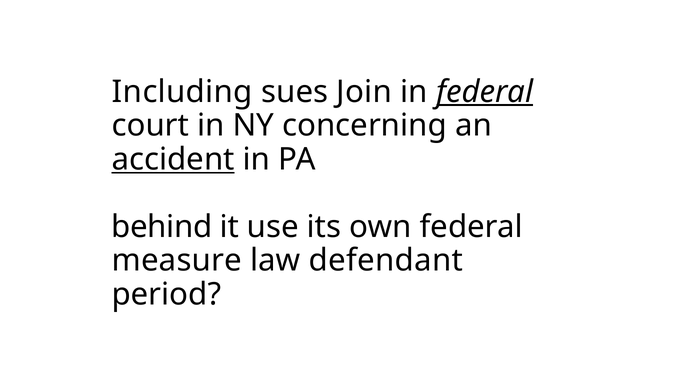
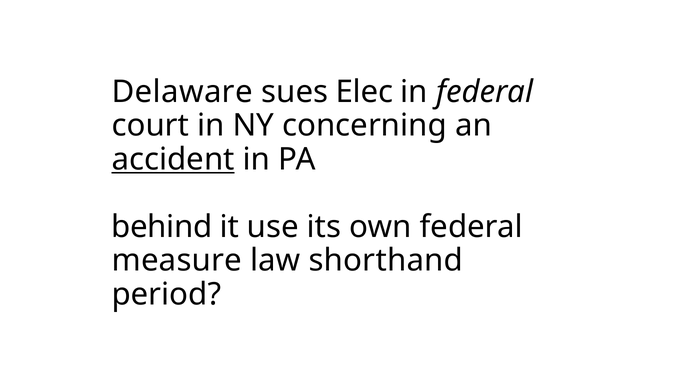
Including: Including -> Delaware
Join: Join -> Elec
federal at (485, 92) underline: present -> none
defendant: defendant -> shorthand
